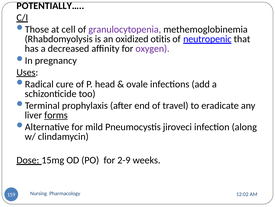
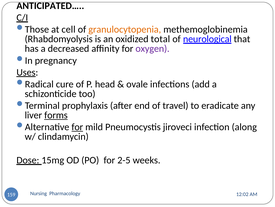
POTENTIALLY…: POTENTIALLY… -> ANTICIPATED…
granulocytopenia colour: purple -> orange
otitis: otitis -> total
neutropenic: neutropenic -> neurological
for at (77, 126) underline: none -> present
2-9: 2-9 -> 2-5
